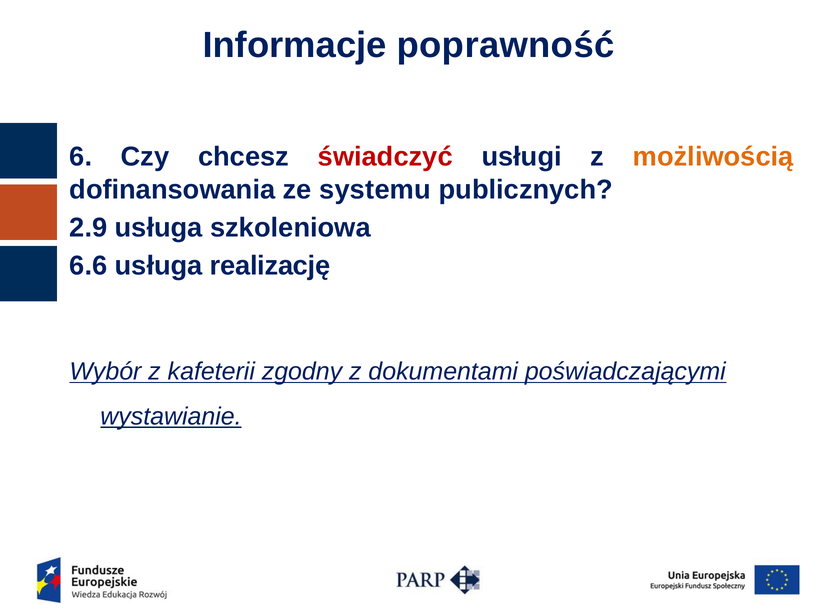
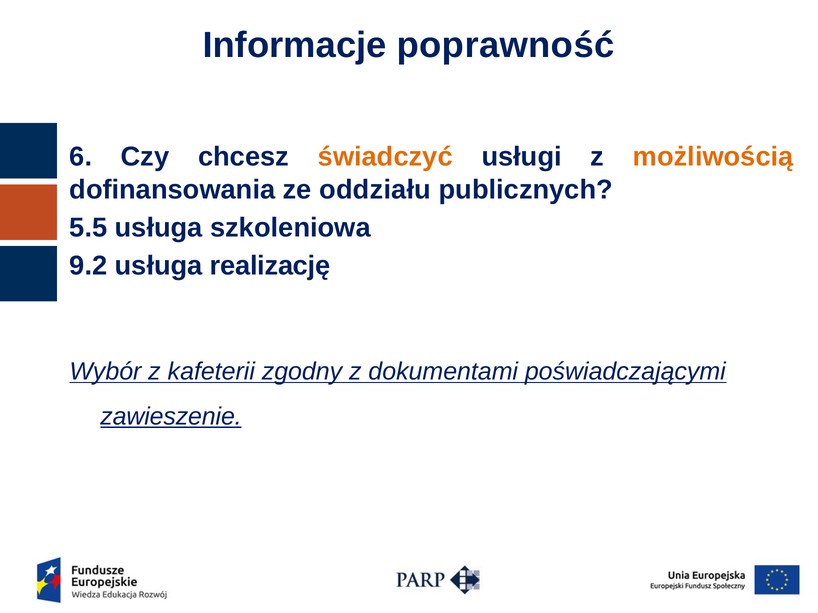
świadczyć colour: red -> orange
systemu: systemu -> oddziału
2.9: 2.9 -> 5.5
6.6: 6.6 -> 9.2
wystawianie: wystawianie -> zawieszenie
